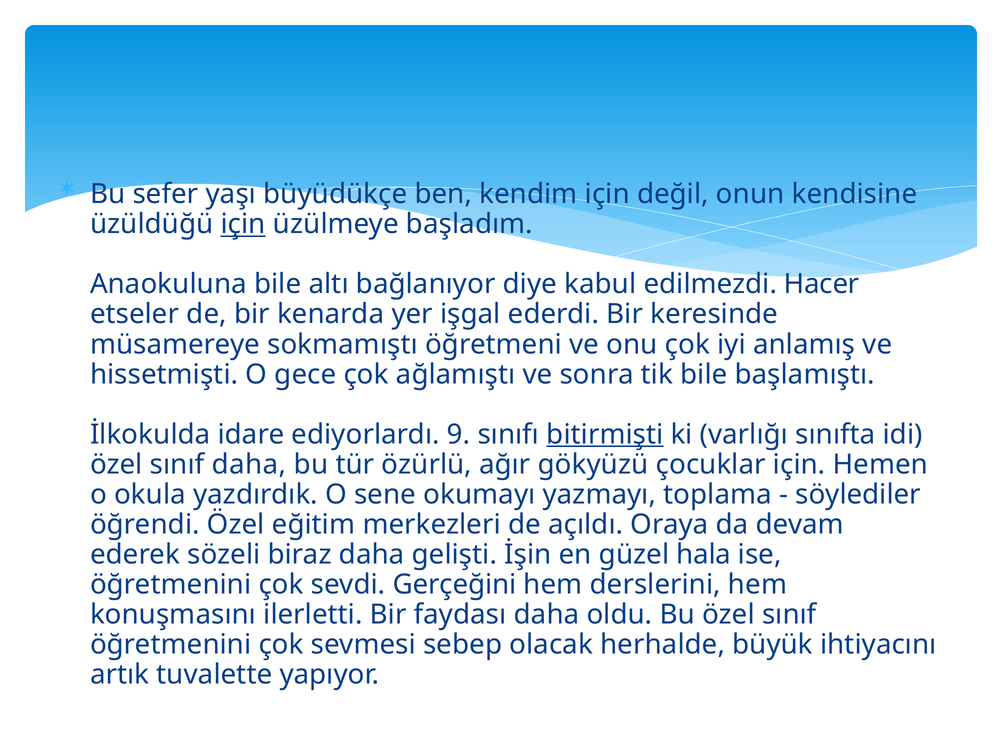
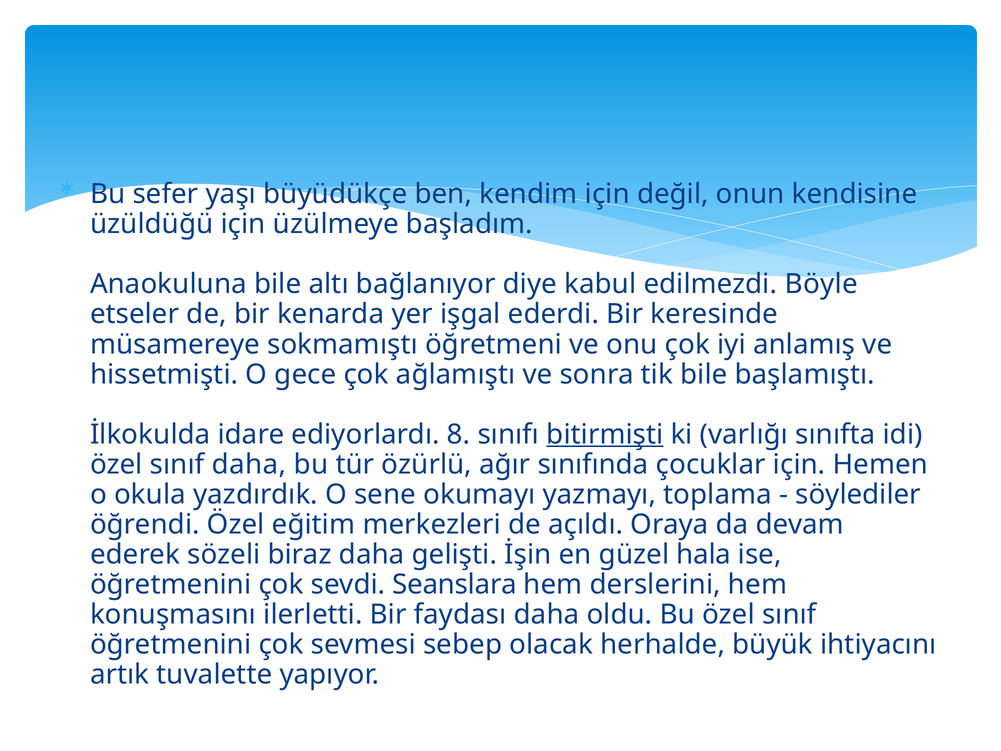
için at (243, 224) underline: present -> none
Hacer: Hacer -> Böyle
9: 9 -> 8
gökyüzü: gökyüzü -> sınıfında
Gerçeğini: Gerçeğini -> Seanslara
